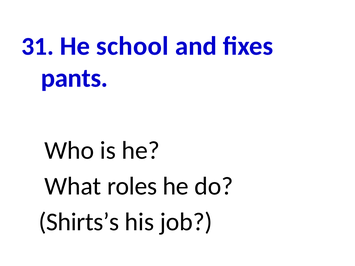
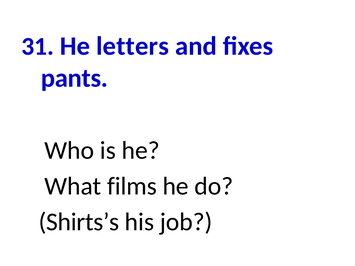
school: school -> letters
roles: roles -> films
